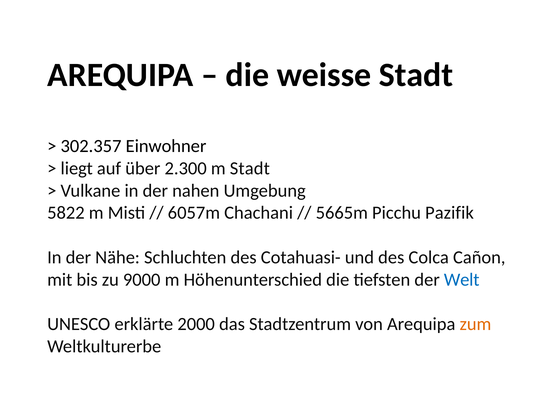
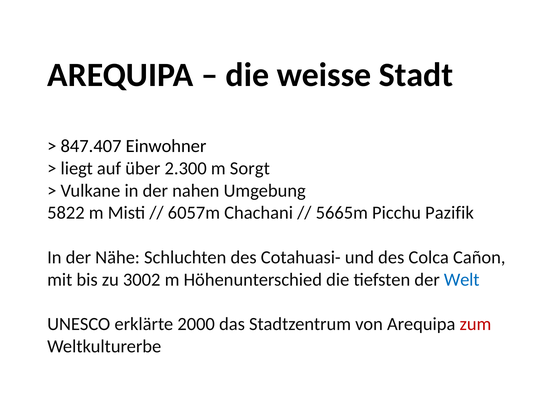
302.357: 302.357 -> 847.407
m Stadt: Stadt -> Sorgt
9000: 9000 -> 3002
zum colour: orange -> red
